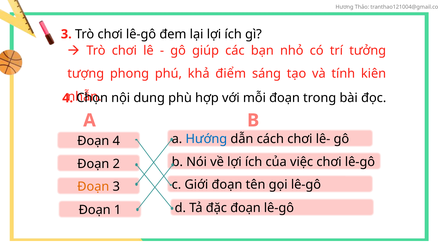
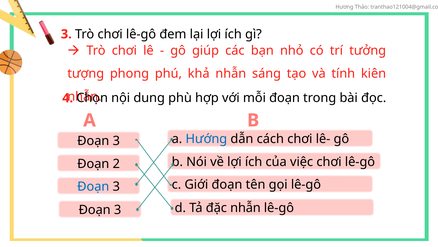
khả điểm: điểm -> nhẫn
4 at (116, 141): 4 -> 3
Đoạn at (93, 186) colour: orange -> blue
đặc đoạn: đoạn -> nhẫn
1 at (118, 210): 1 -> 3
